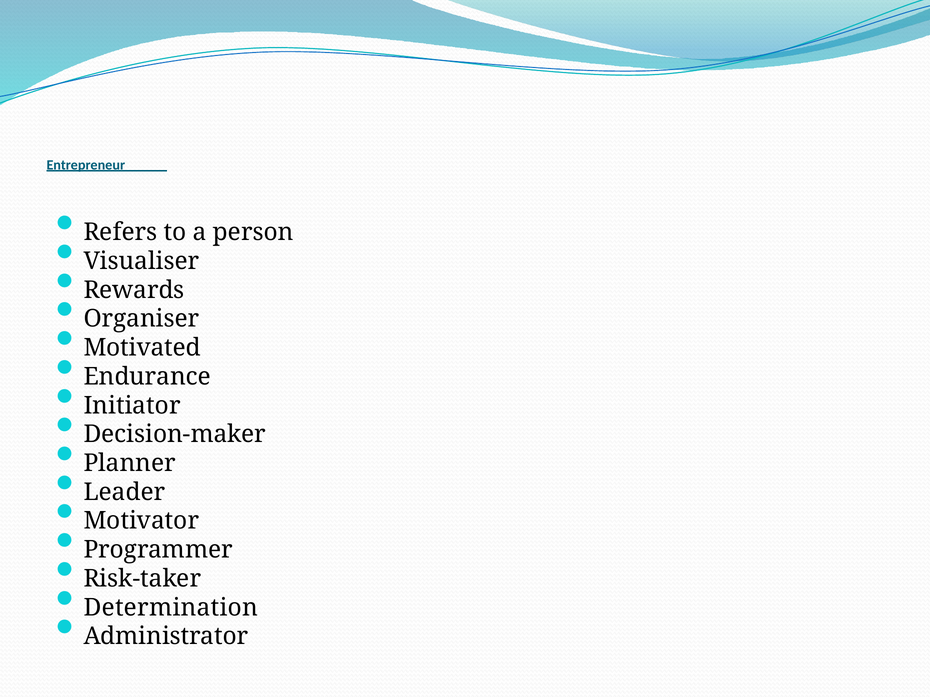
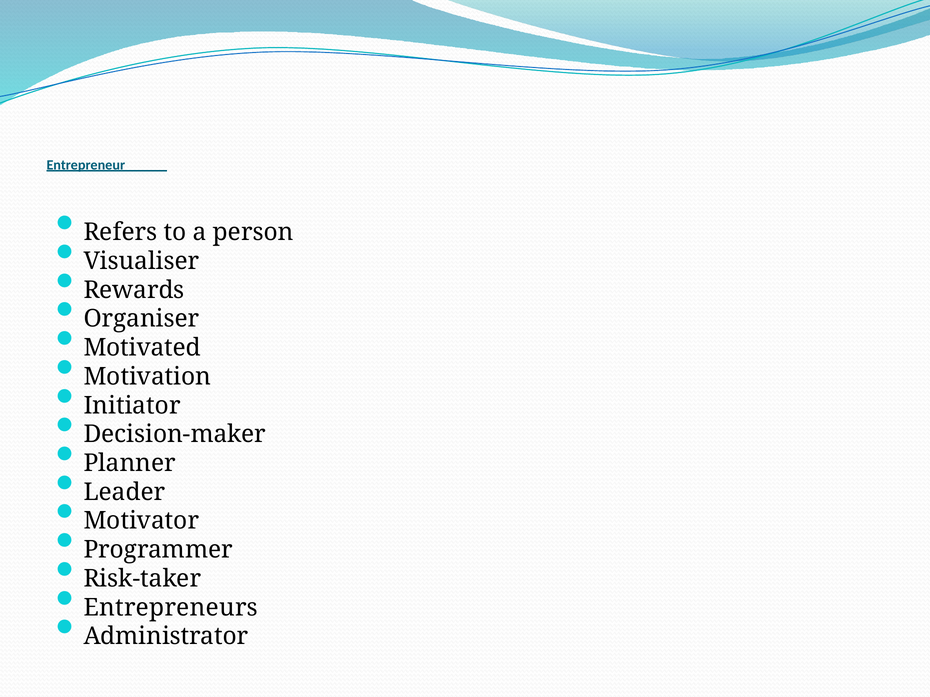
Endurance: Endurance -> Motivation
Determination: Determination -> Entrepreneurs
